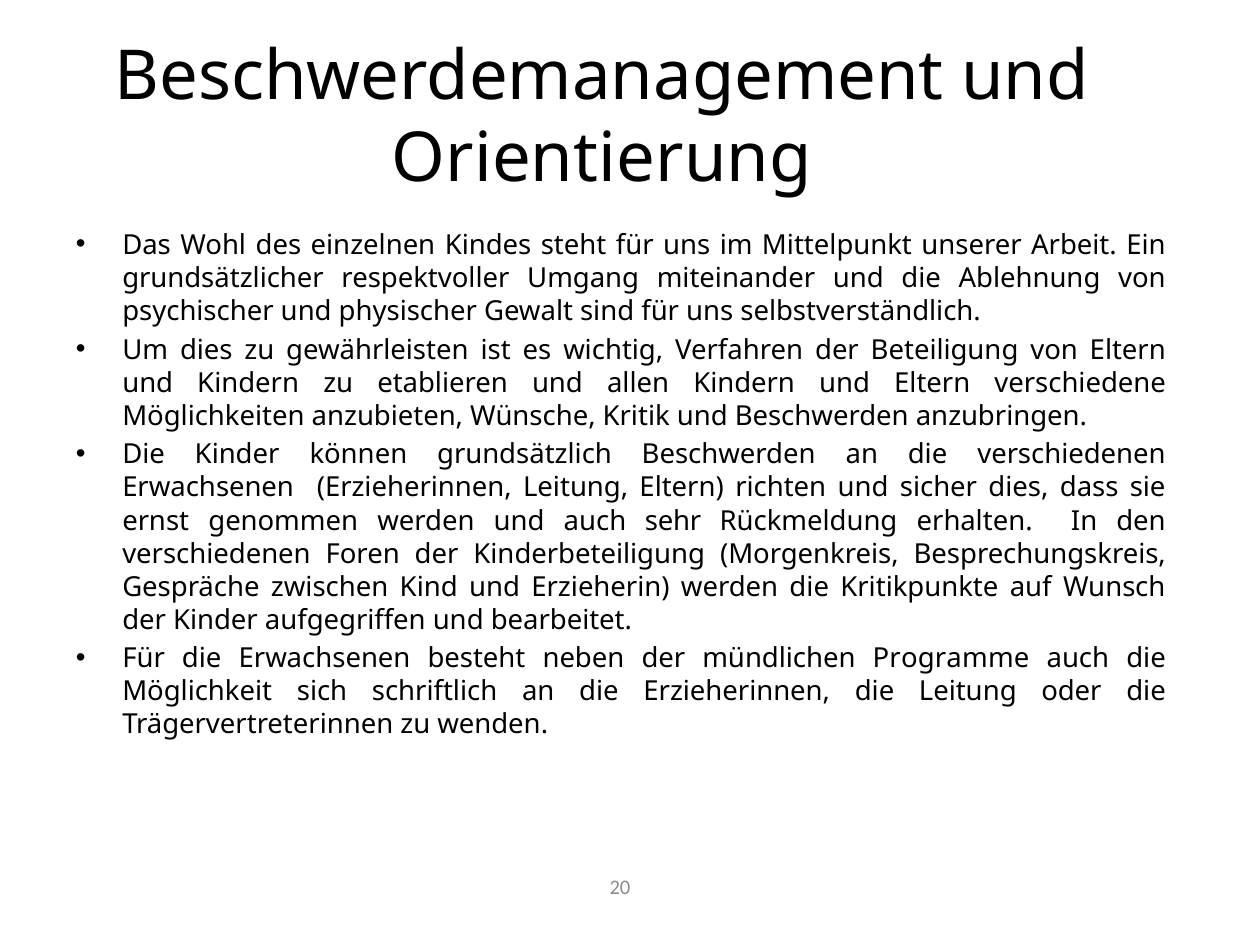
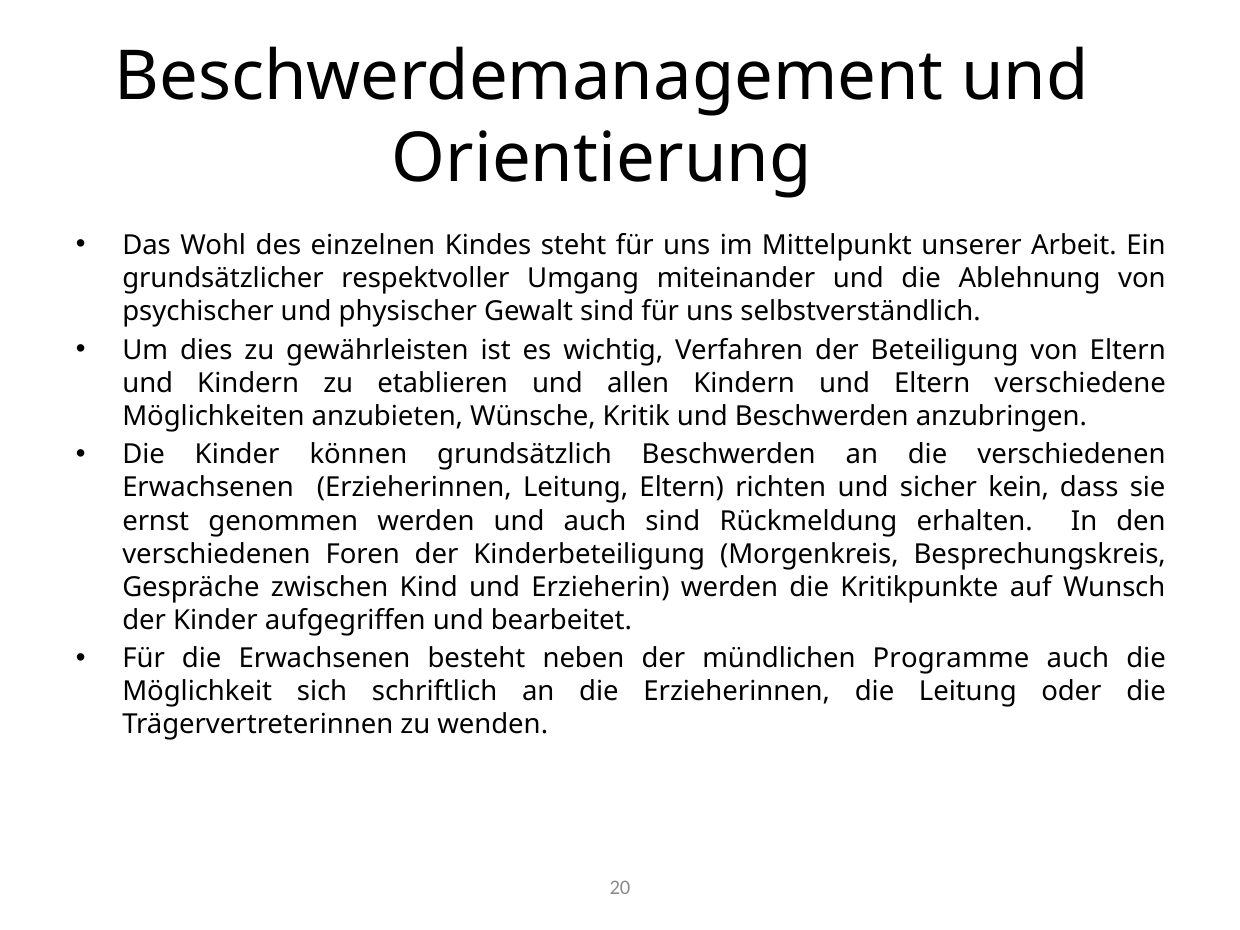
sicher dies: dies -> kein
auch sehr: sehr -> sind
